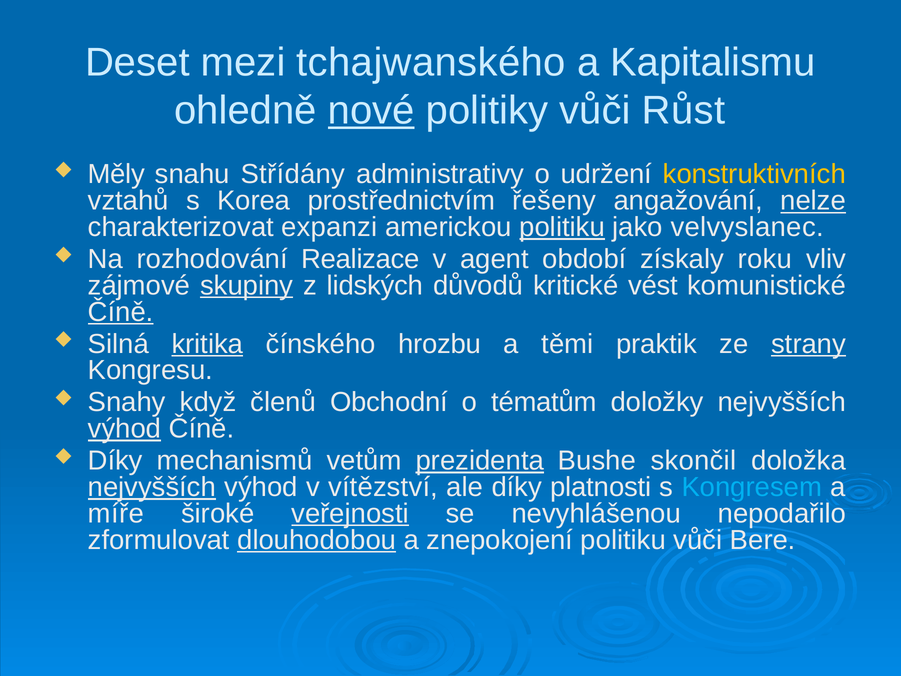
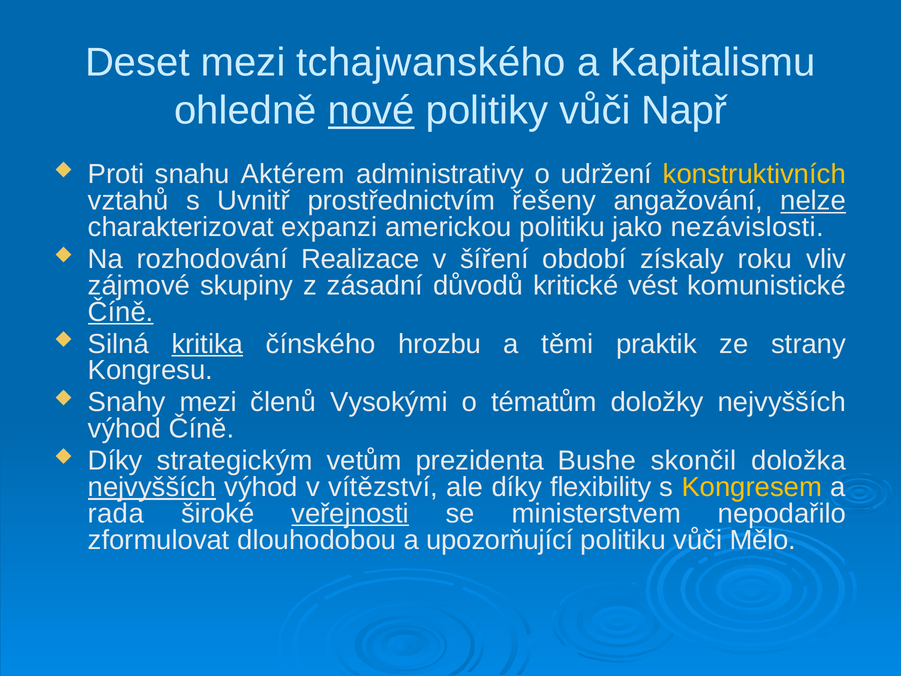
Růst: Růst -> Např
Měly: Měly -> Proti
Střídány: Střídány -> Aktérem
Korea: Korea -> Uvnitř
politiku at (562, 227) underline: present -> none
velvyslanec: velvyslanec -> nezávislosti
agent: agent -> šíření
skupiny underline: present -> none
lidských: lidských -> zásadní
strany underline: present -> none
Snahy když: když -> mezi
Obchodní: Obchodní -> Vysokými
výhod at (124, 429) underline: present -> none
mechanismů: mechanismů -> strategickým
prezidenta underline: present -> none
platnosti: platnosti -> flexibility
Kongresem colour: light blue -> yellow
míře: míře -> rada
nevyhlášenou: nevyhlášenou -> ministerstvem
dlouhodobou underline: present -> none
znepokojení: znepokojení -> upozorňující
Bere: Bere -> Mělo
